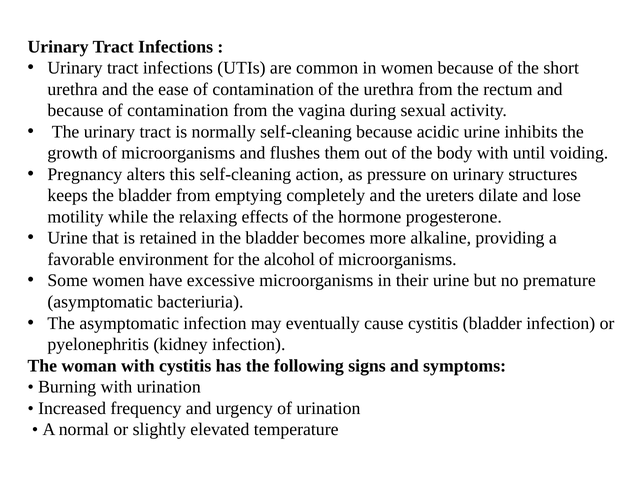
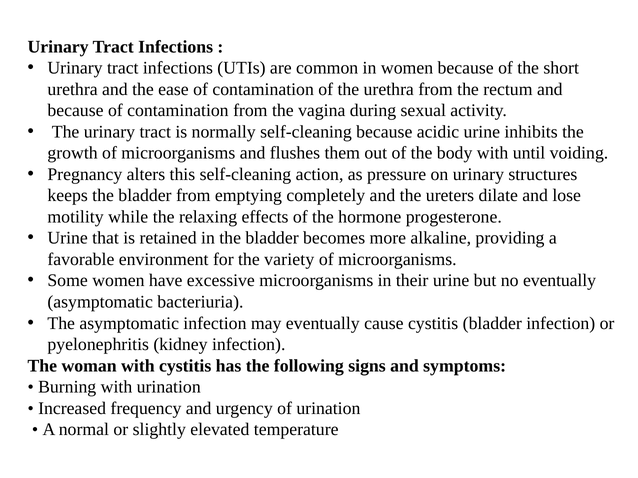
alcohol: alcohol -> variety
no premature: premature -> eventually
